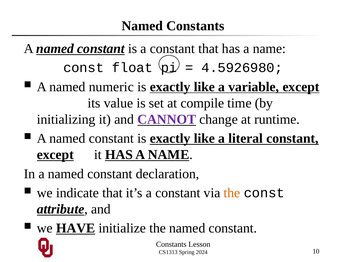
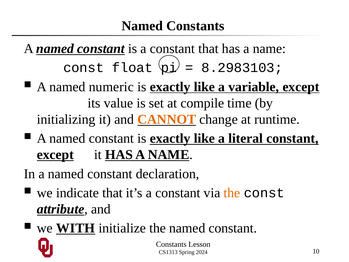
4.5926980: 4.5926980 -> 8.2983103
CANNOT colour: purple -> orange
HAVE: HAVE -> WITH
